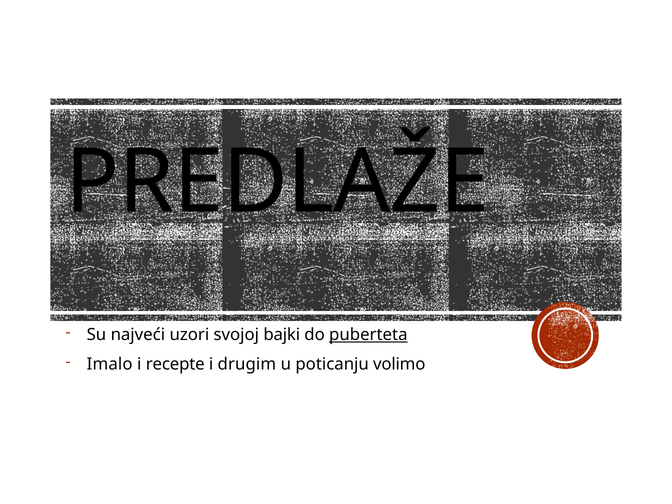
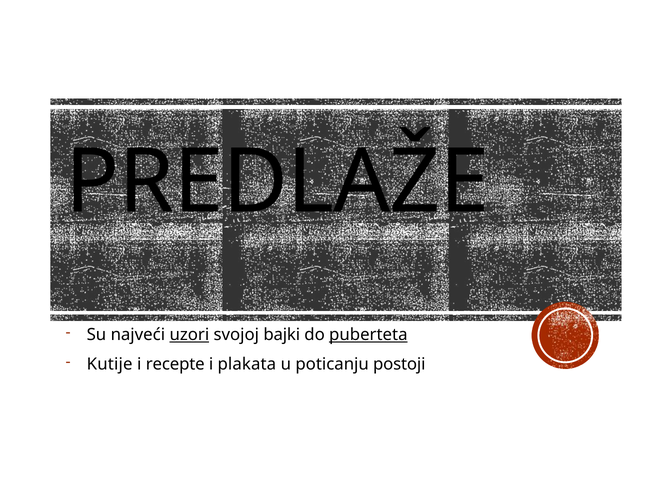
uzori underline: none -> present
Imalo: Imalo -> Kutije
drugim: drugim -> plakata
volimo: volimo -> postoji
